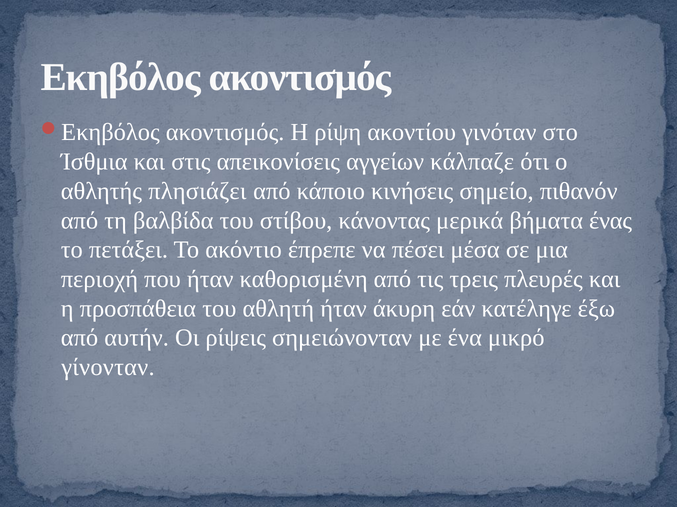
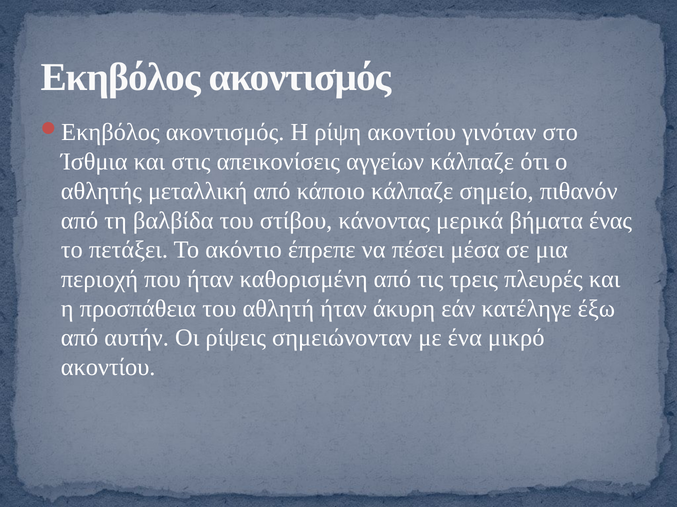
πλησιάζει: πλησιάζει -> μεταλλική
κάποιο κινήσεις: κινήσεις -> κάλπαζε
γίνονταν at (108, 368): γίνονταν -> ακοντίου
